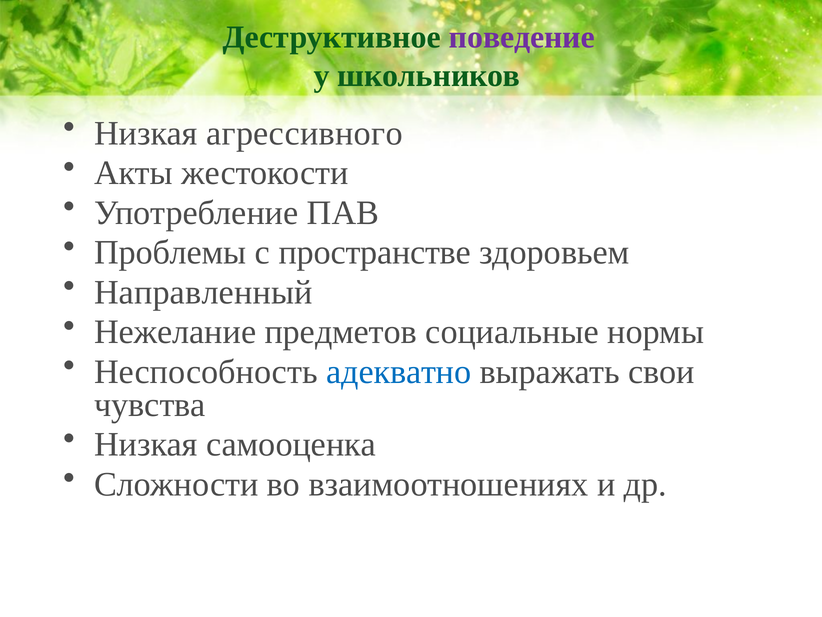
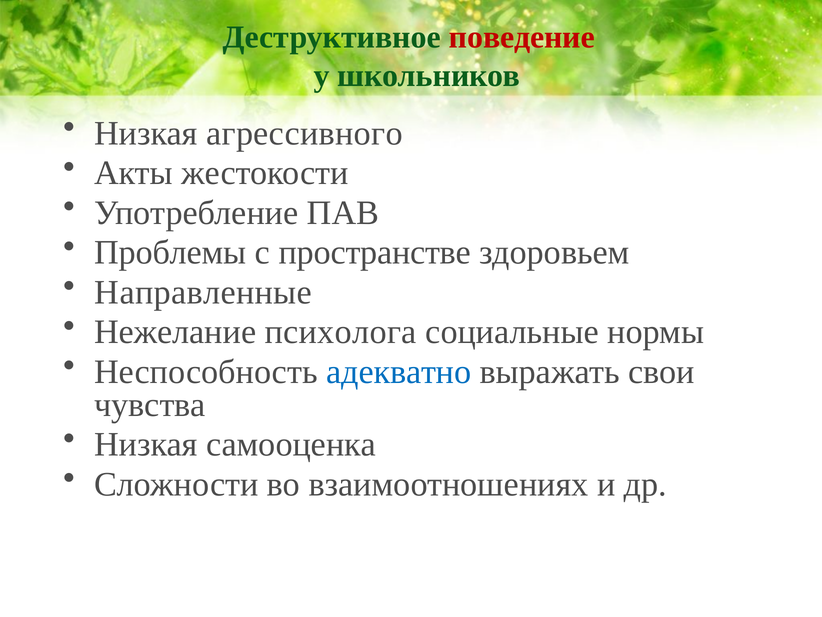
поведение colour: purple -> red
Направленный: Направленный -> Направленные
предметов: предметов -> психолога
